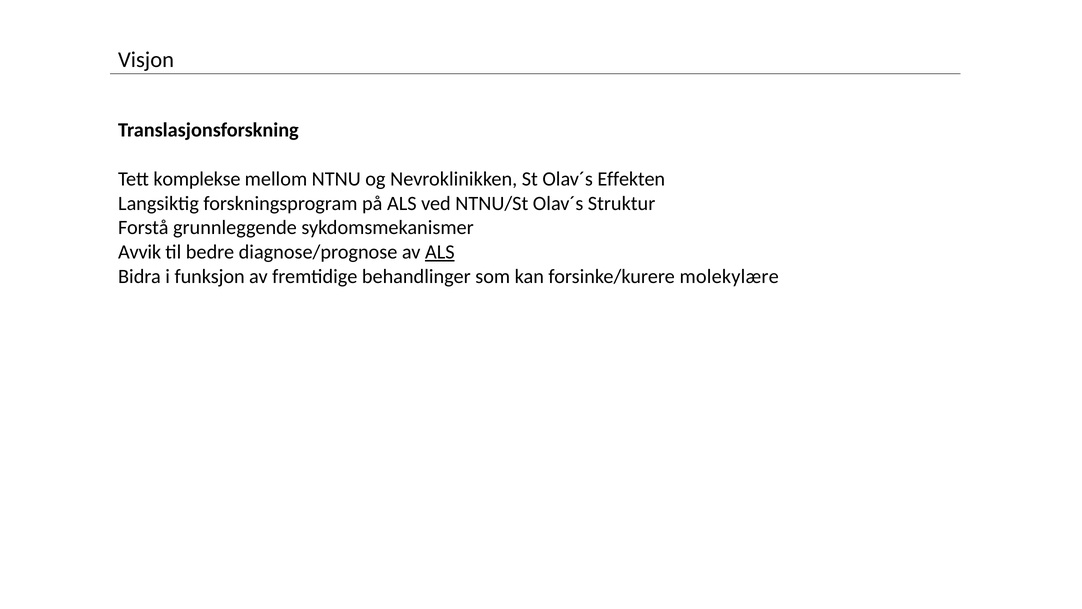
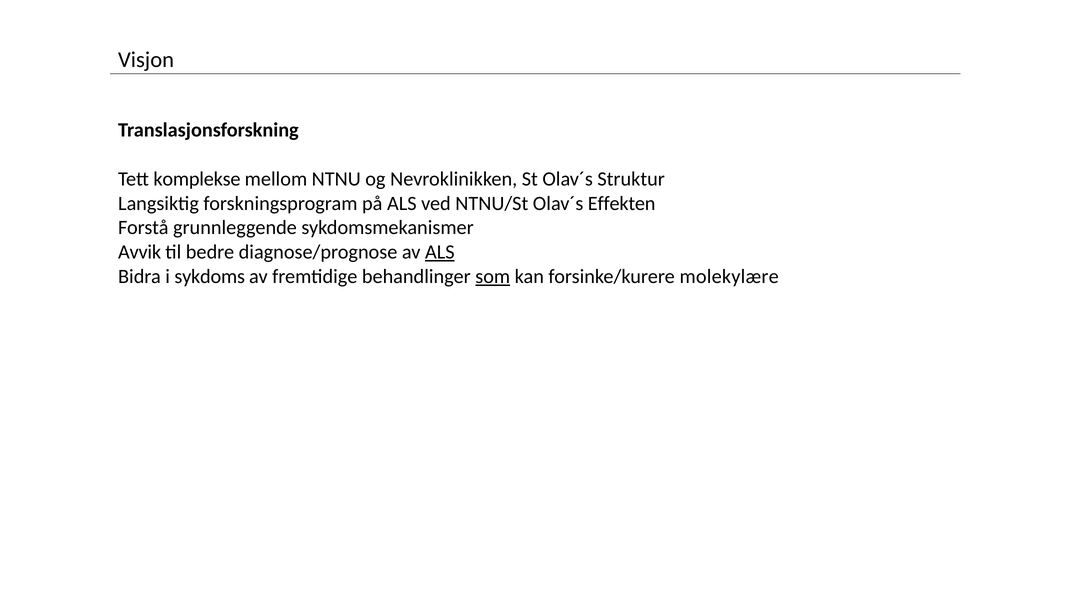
Effekten: Effekten -> Struktur
Struktur: Struktur -> Effekten
funksjon: funksjon -> sykdoms
som underline: none -> present
